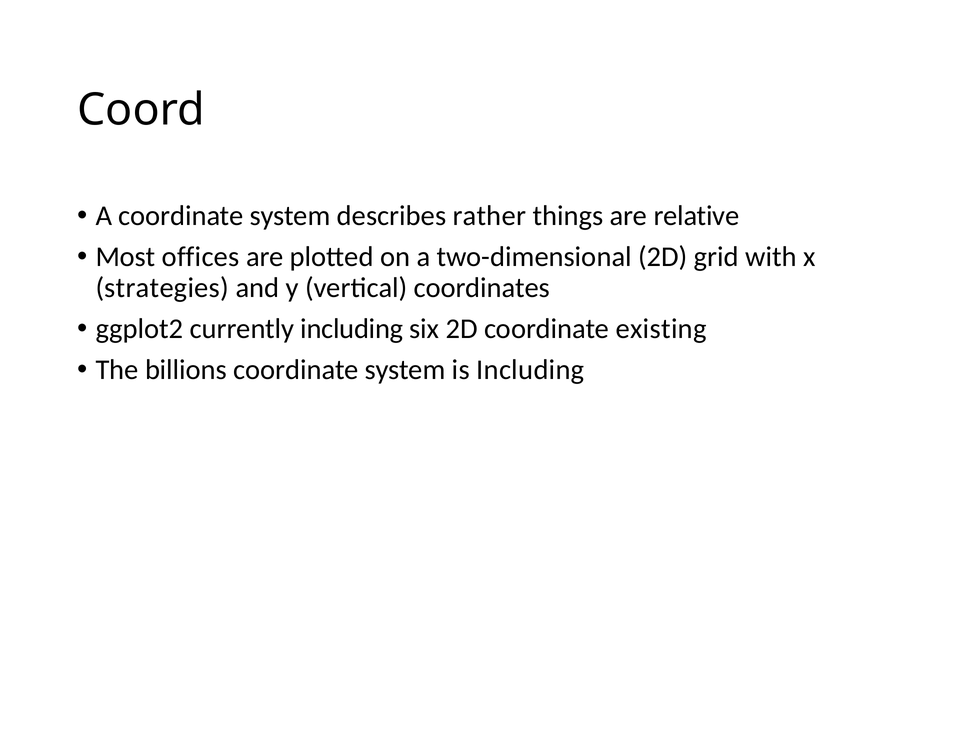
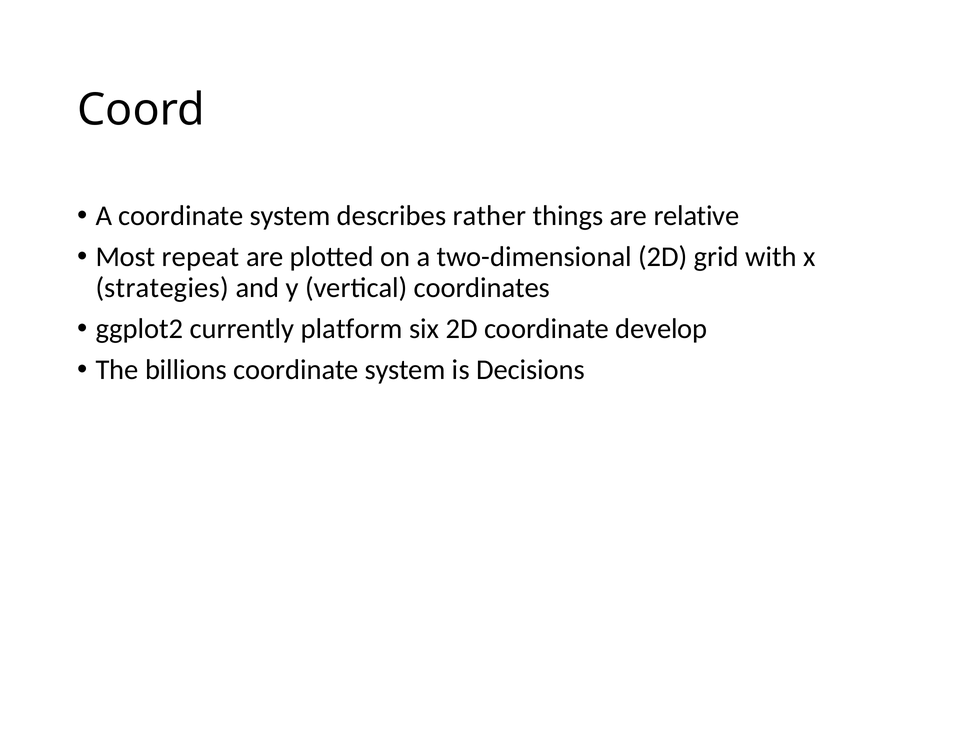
offices: offices -> repeat
currently including: including -> platform
existing: existing -> develop
is Including: Including -> Decisions
